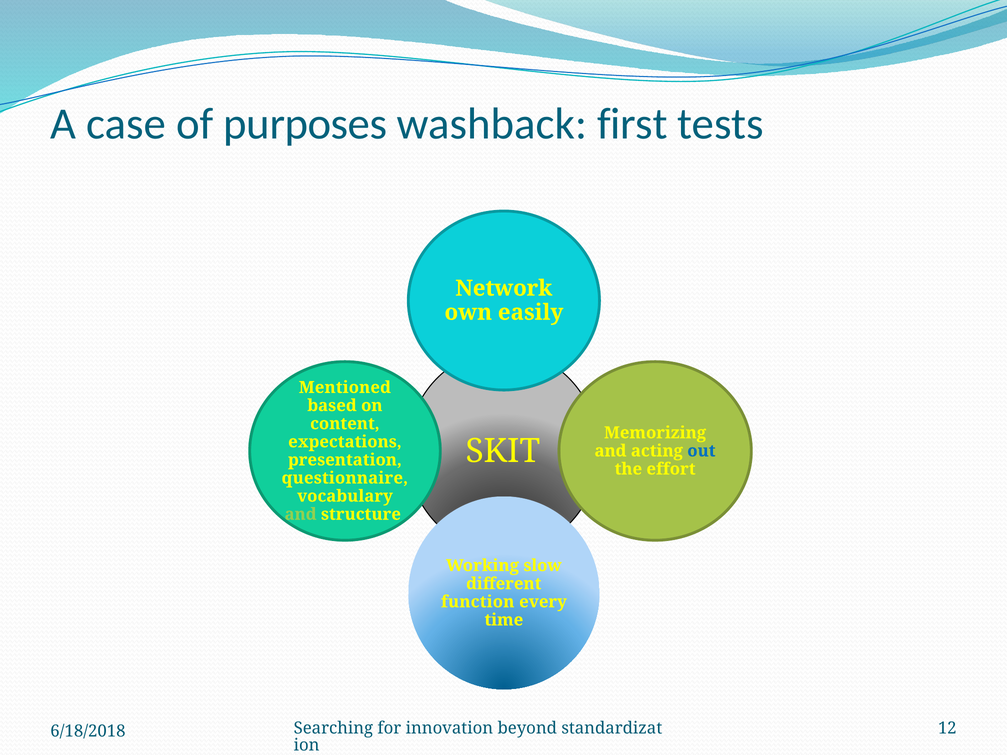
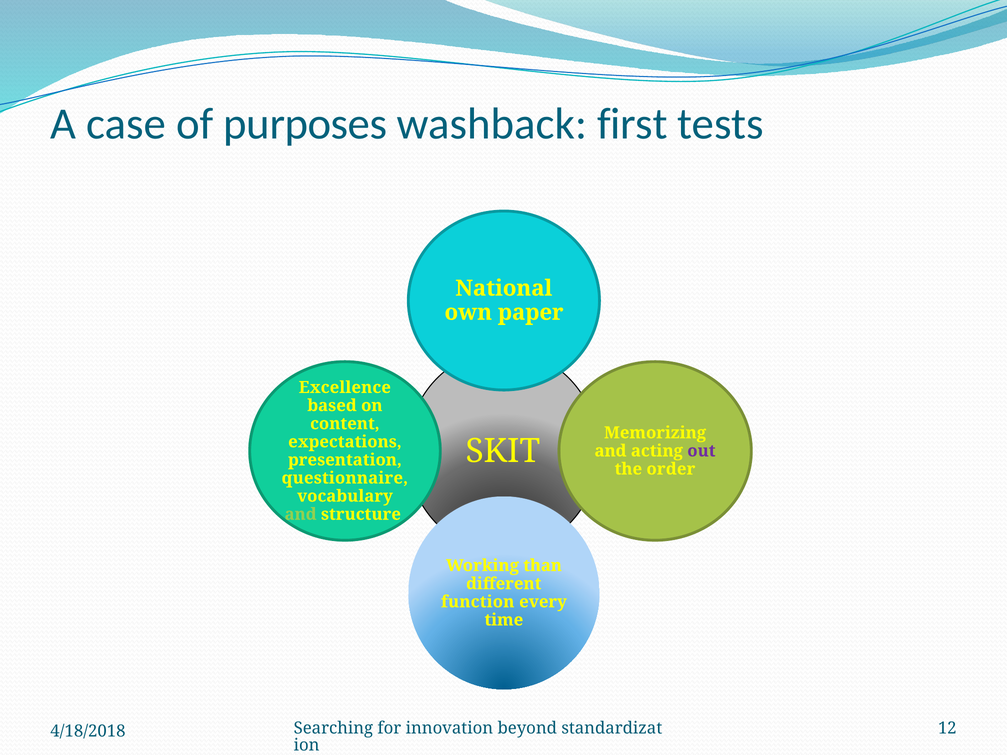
Network: Network -> National
easily: easily -> paper
Mentioned: Mentioned -> Excellence
out colour: blue -> purple
effort: effort -> order
slow: slow -> than
6/18/2018: 6/18/2018 -> 4/18/2018
